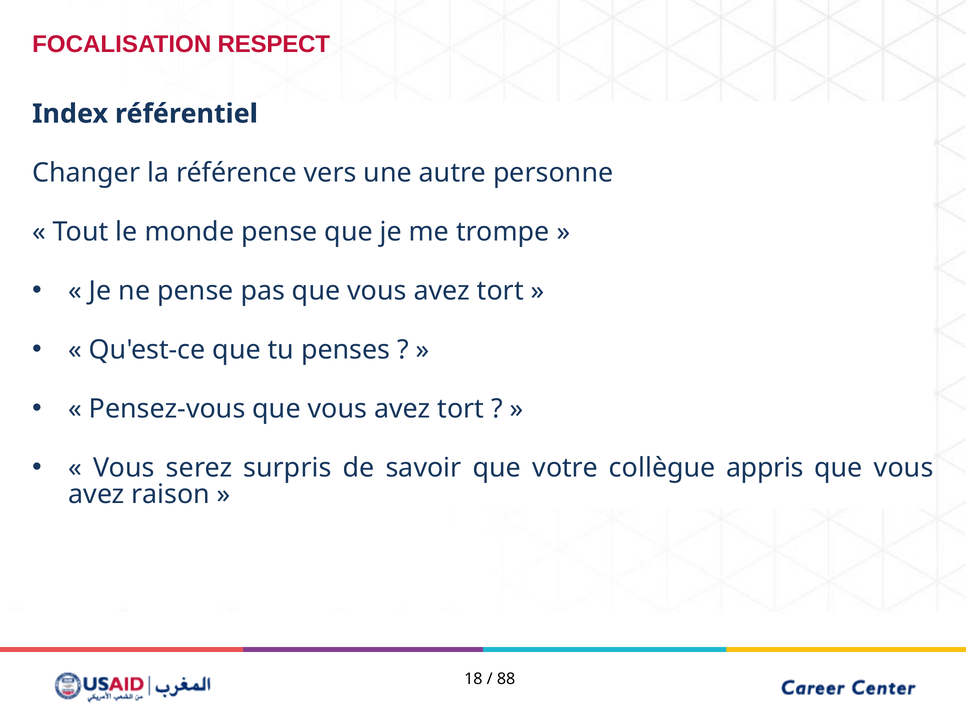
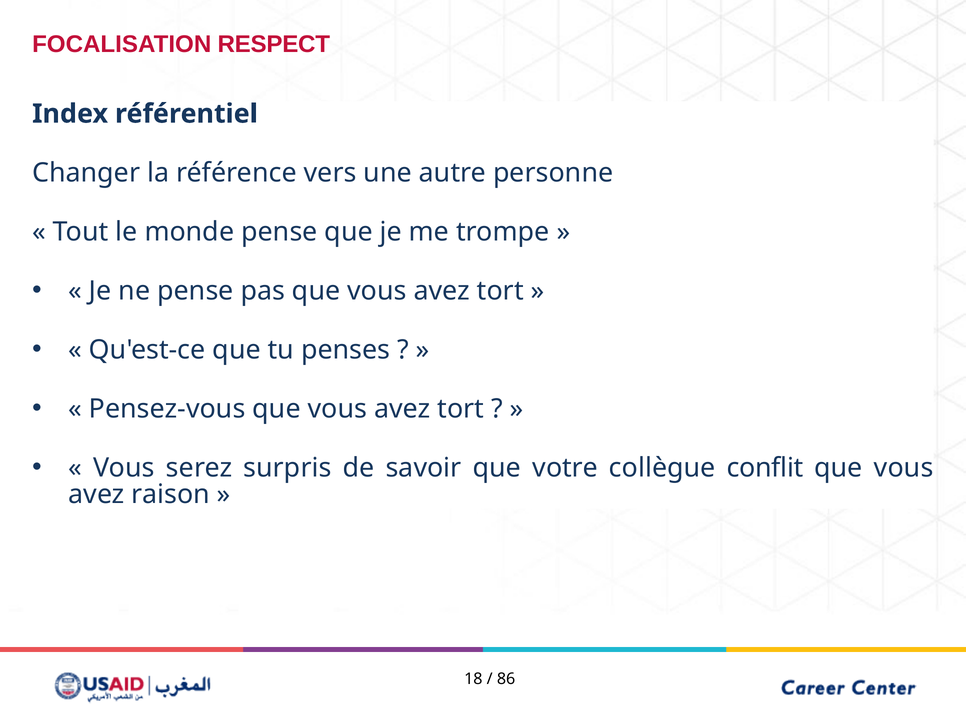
appris: appris -> conflit
88: 88 -> 86
